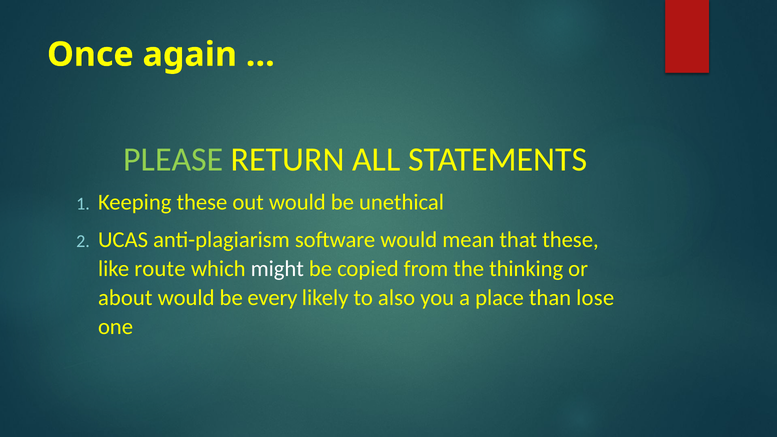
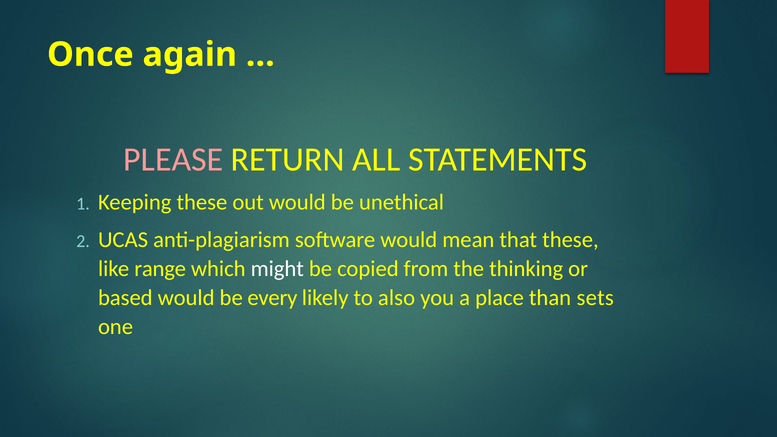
PLEASE colour: light green -> pink
route: route -> range
about: about -> based
lose: lose -> sets
